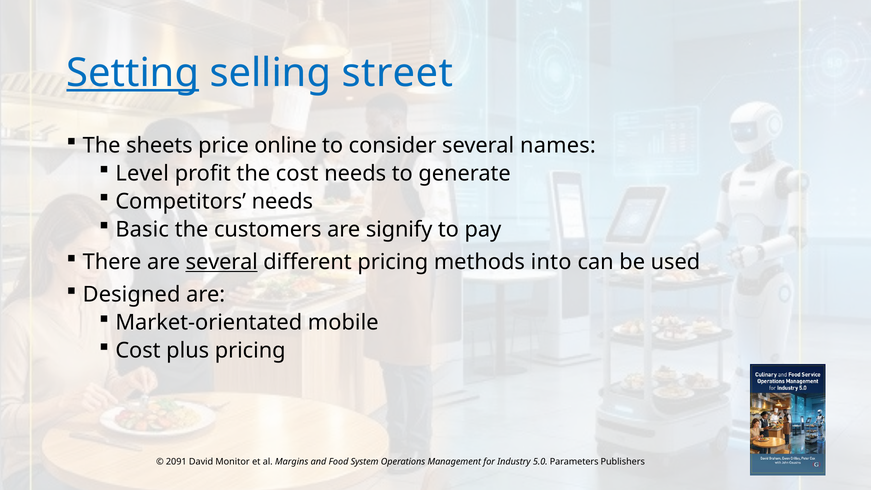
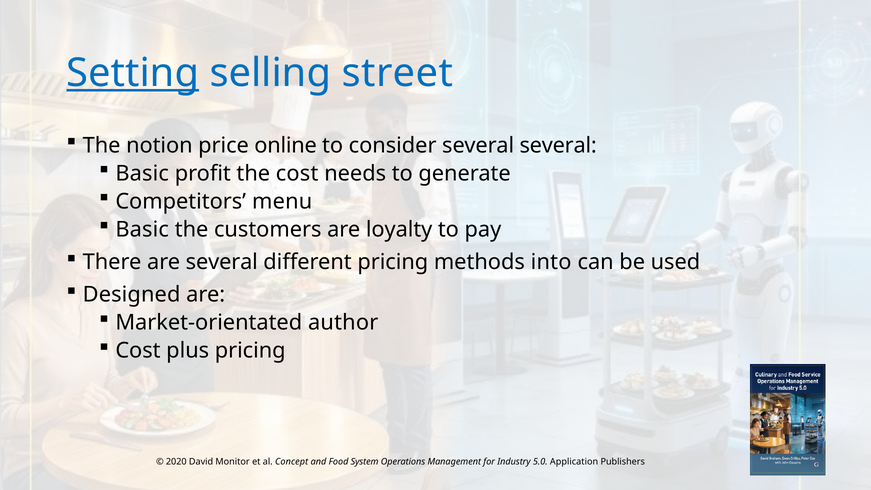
sheets: sheets -> notion
several names: names -> several
Level at (142, 173): Level -> Basic
Competitors needs: needs -> menu
signify: signify -> loyalty
several at (222, 262) underline: present -> none
mobile: mobile -> author
2091: 2091 -> 2020
Margins: Margins -> Concept
Parameters: Parameters -> Application
